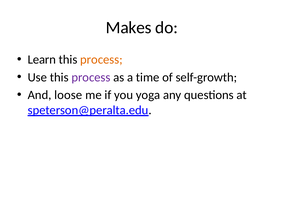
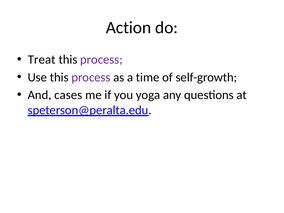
Makes: Makes -> Action
Learn: Learn -> Treat
process at (101, 60) colour: orange -> purple
loose: loose -> cases
